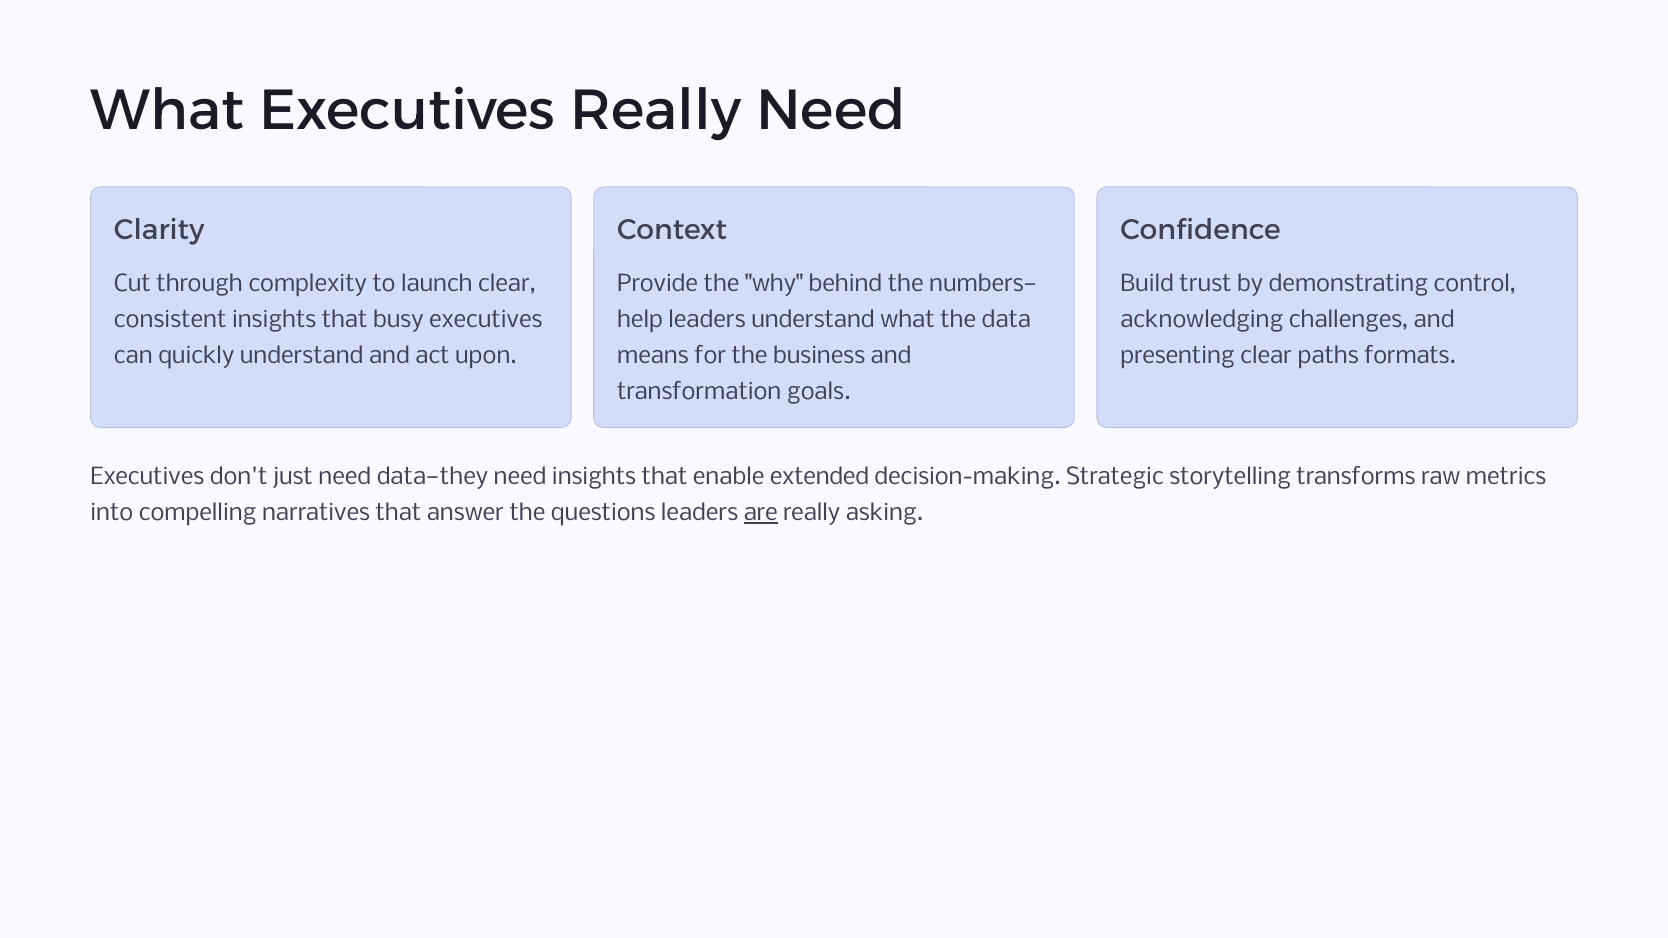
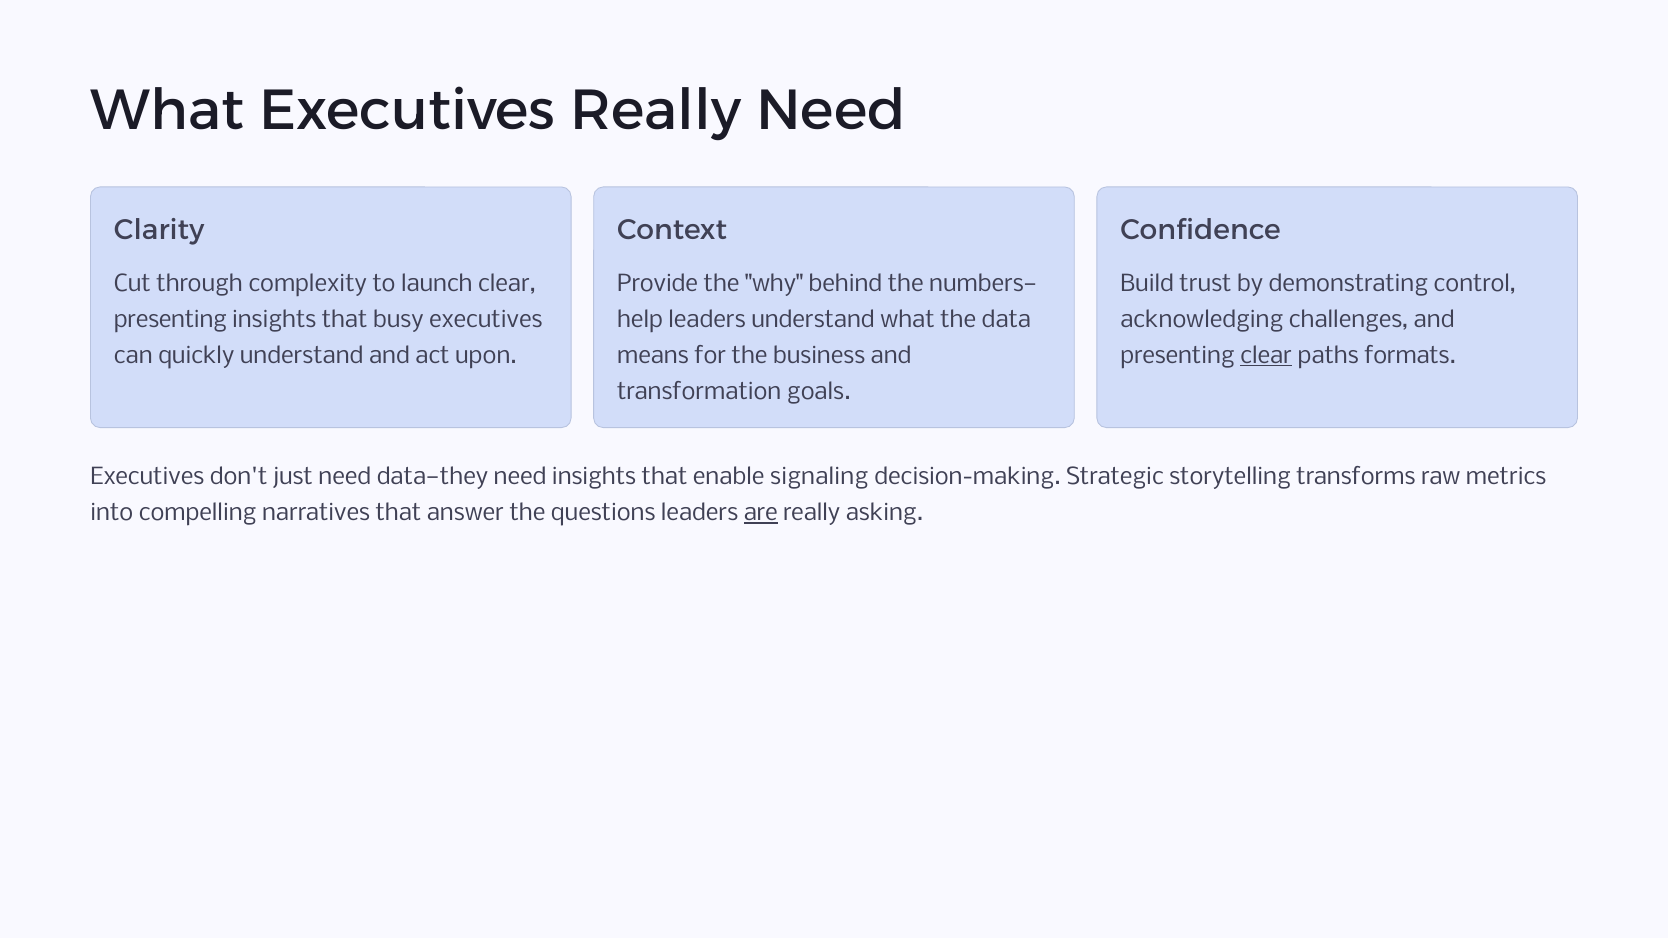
consistent at (170, 320): consistent -> presenting
clear at (1266, 356) underline: none -> present
extended: extended -> signaling
